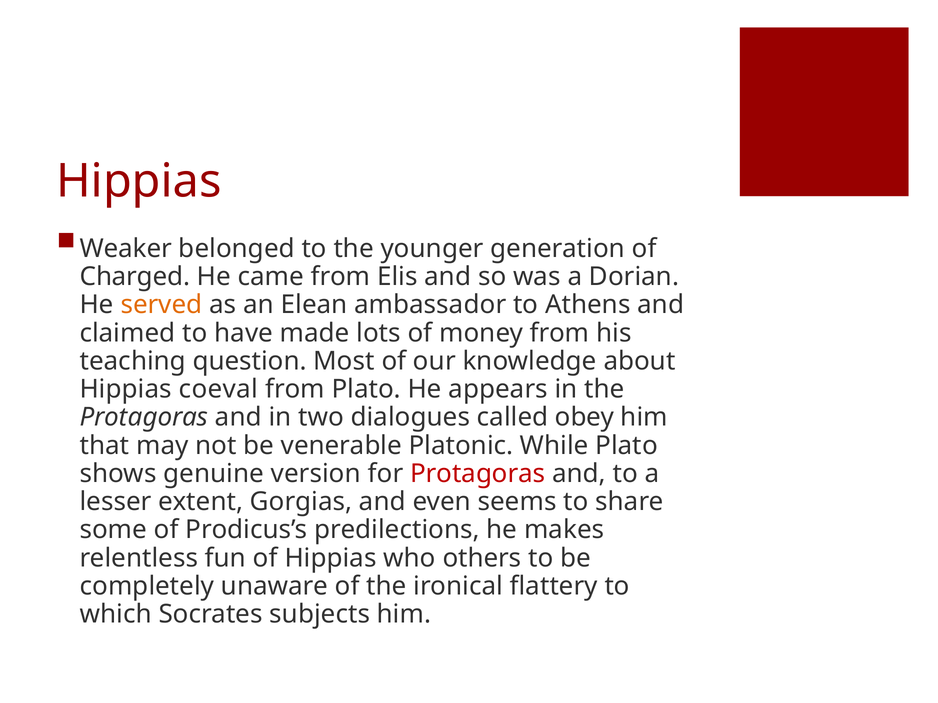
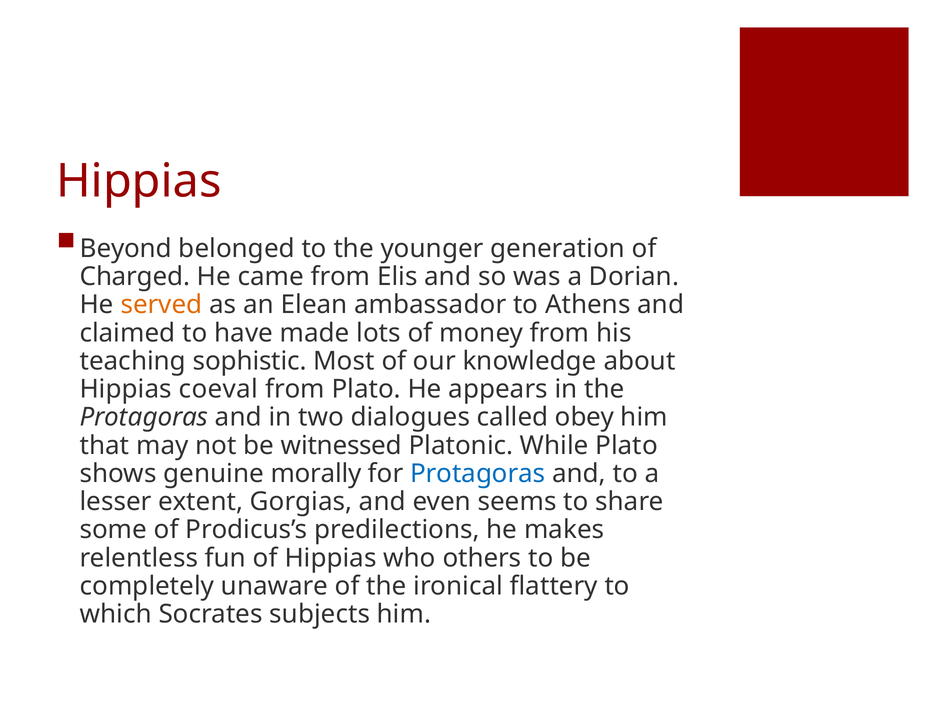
Weaker: Weaker -> Beyond
question: question -> sophistic
venerable: venerable -> witnessed
version: version -> morally
Protagoras at (478, 474) colour: red -> blue
